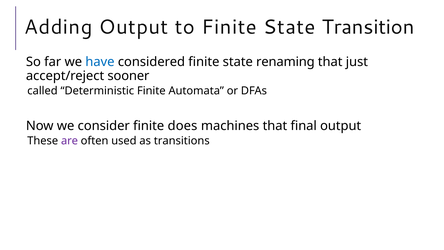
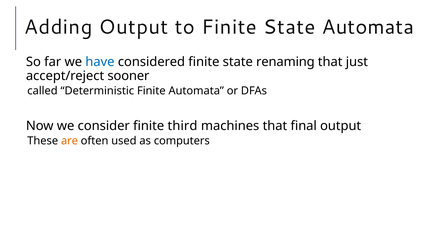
State Transition: Transition -> Automata
does: does -> third
are colour: purple -> orange
transitions: transitions -> computers
